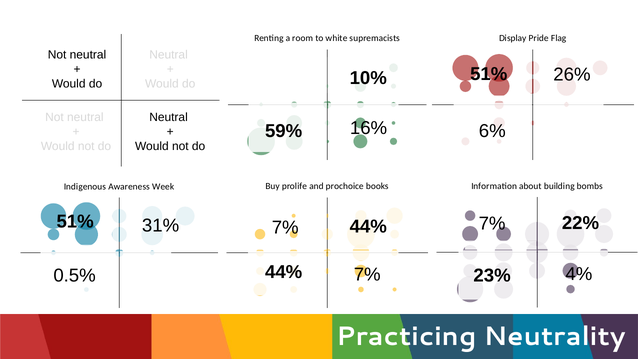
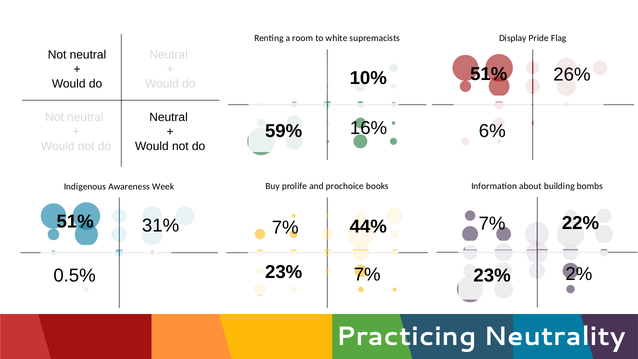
44% at (284, 272): 44% -> 23%
4%: 4% -> 2%
